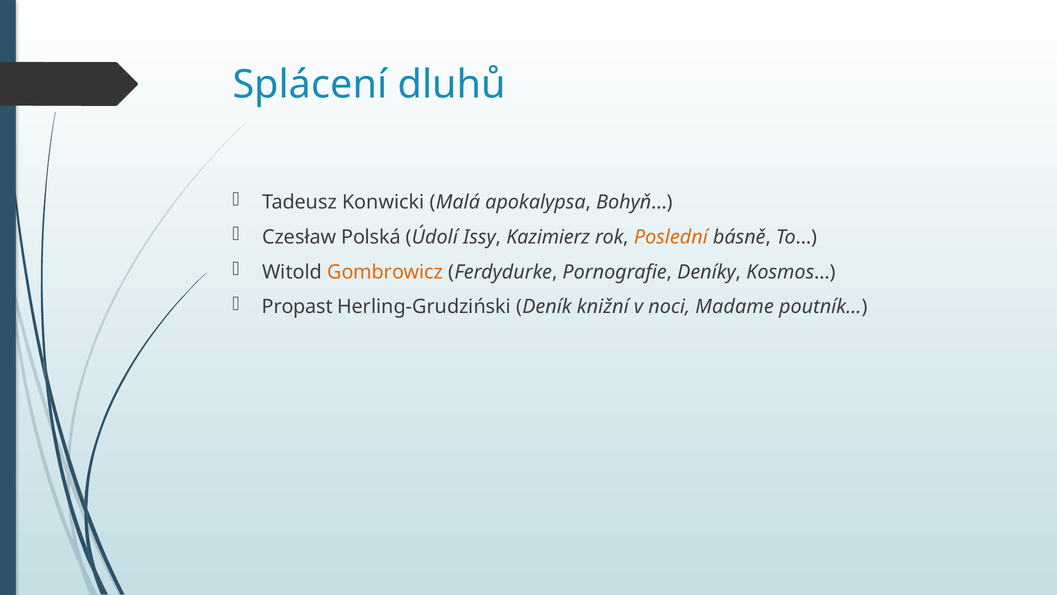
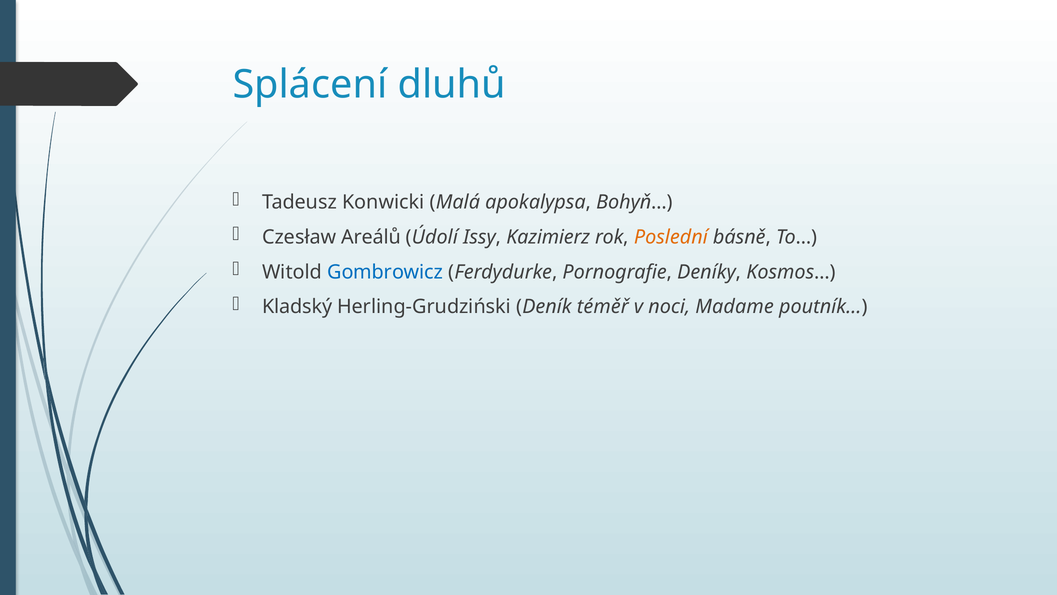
Polská: Polská -> Areálů
Gombrowicz colour: orange -> blue
Propast: Propast -> Kladský
knižní: knižní -> téměř
